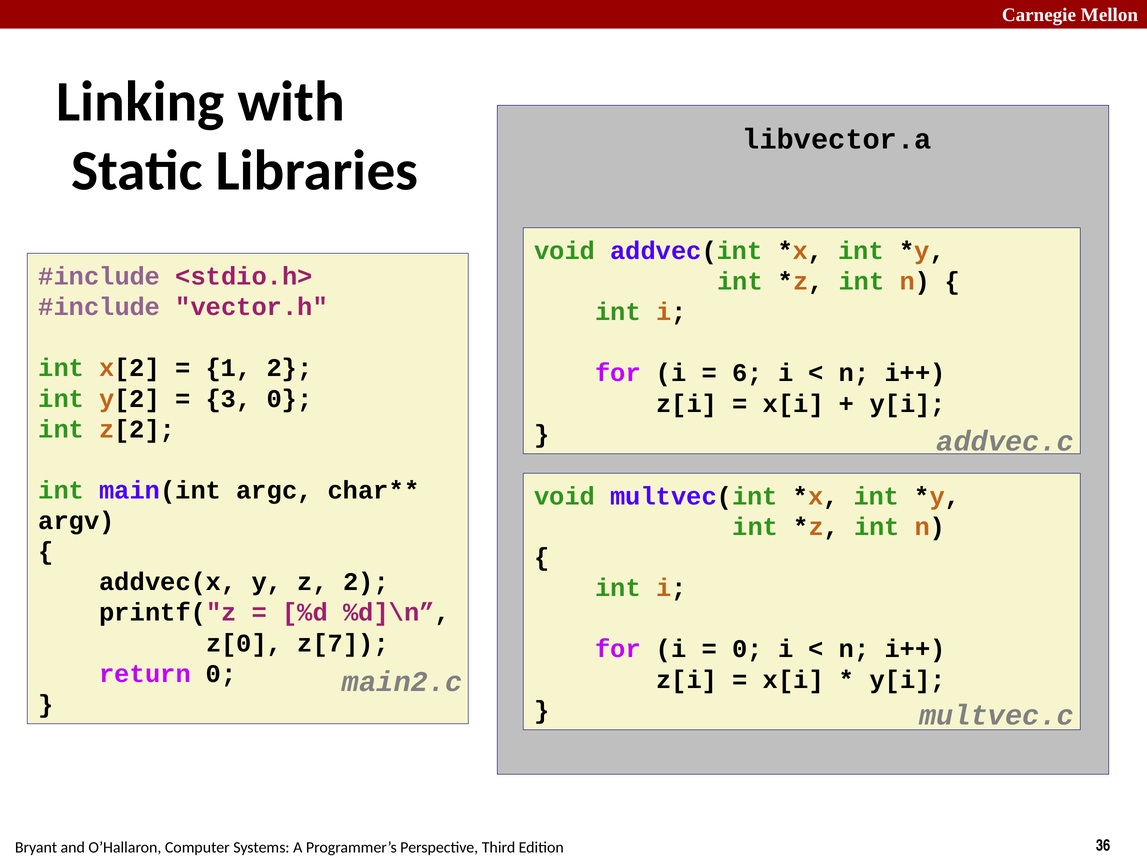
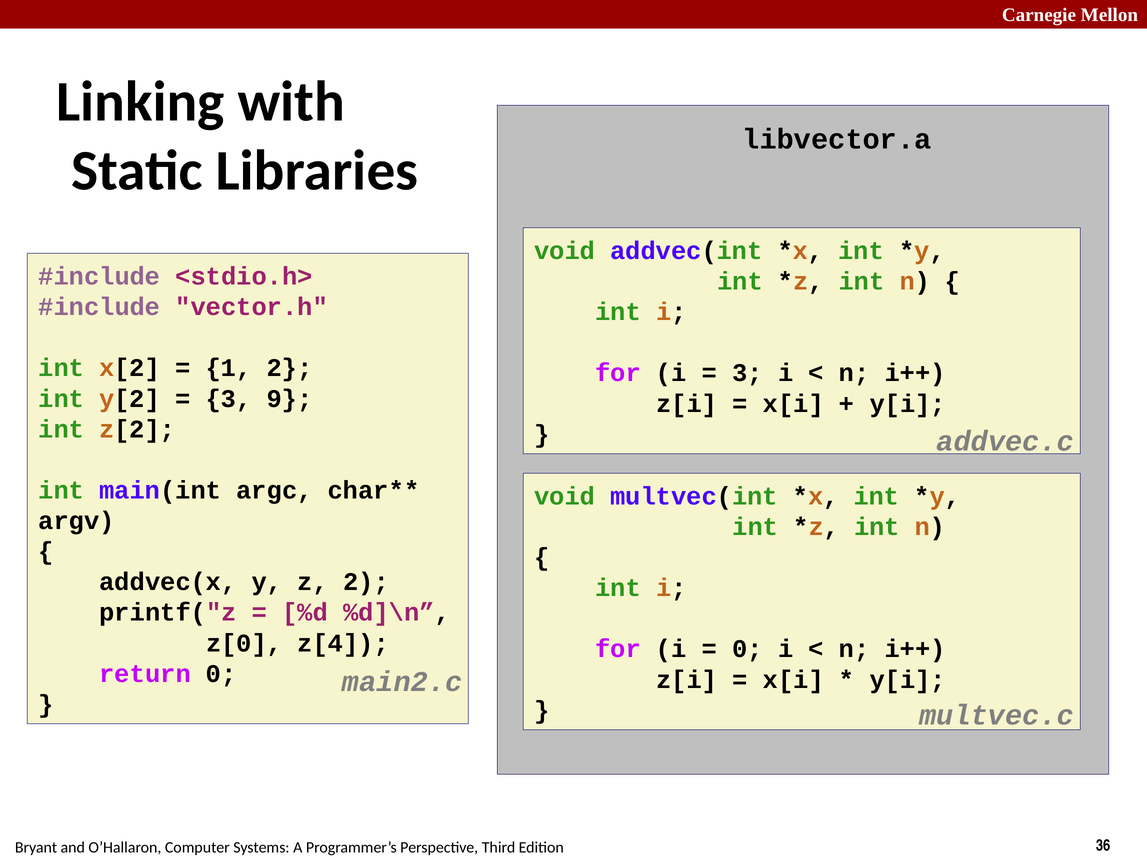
6 at (747, 373): 6 -> 3
3 0: 0 -> 9
z[7: z[7 -> z[4
